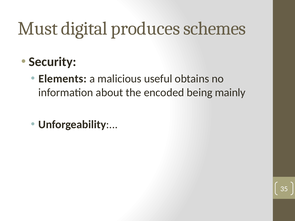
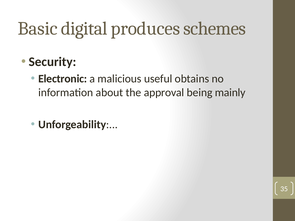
Must: Must -> Basic
Elements: Elements -> Electronic
encoded: encoded -> approval
